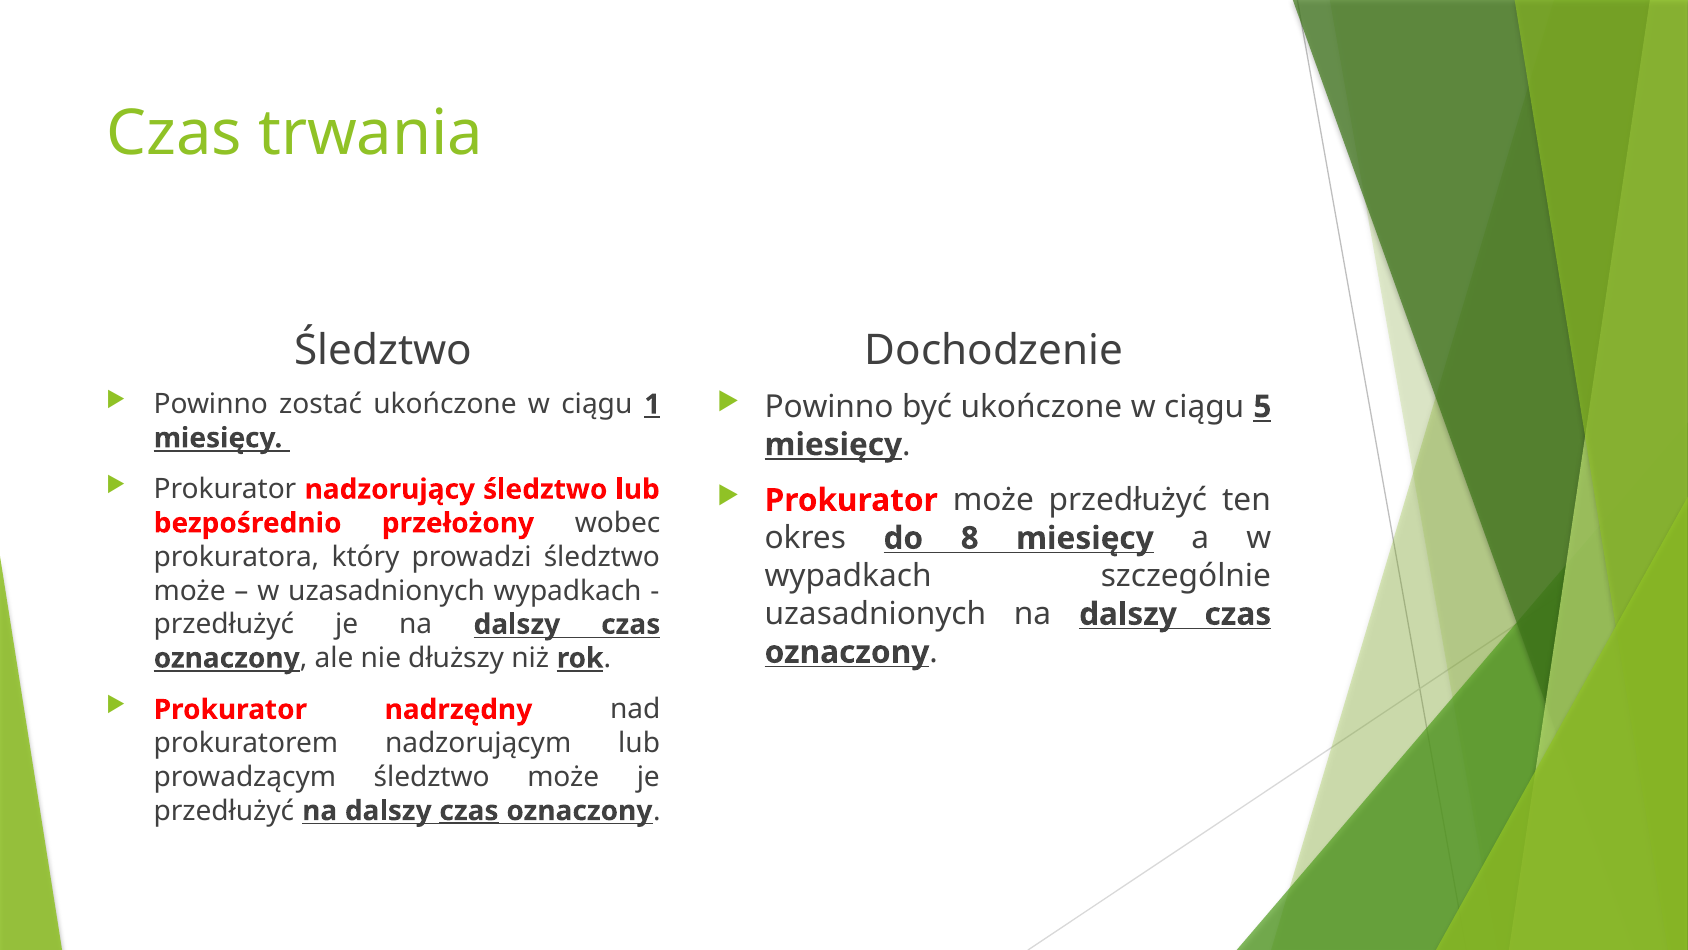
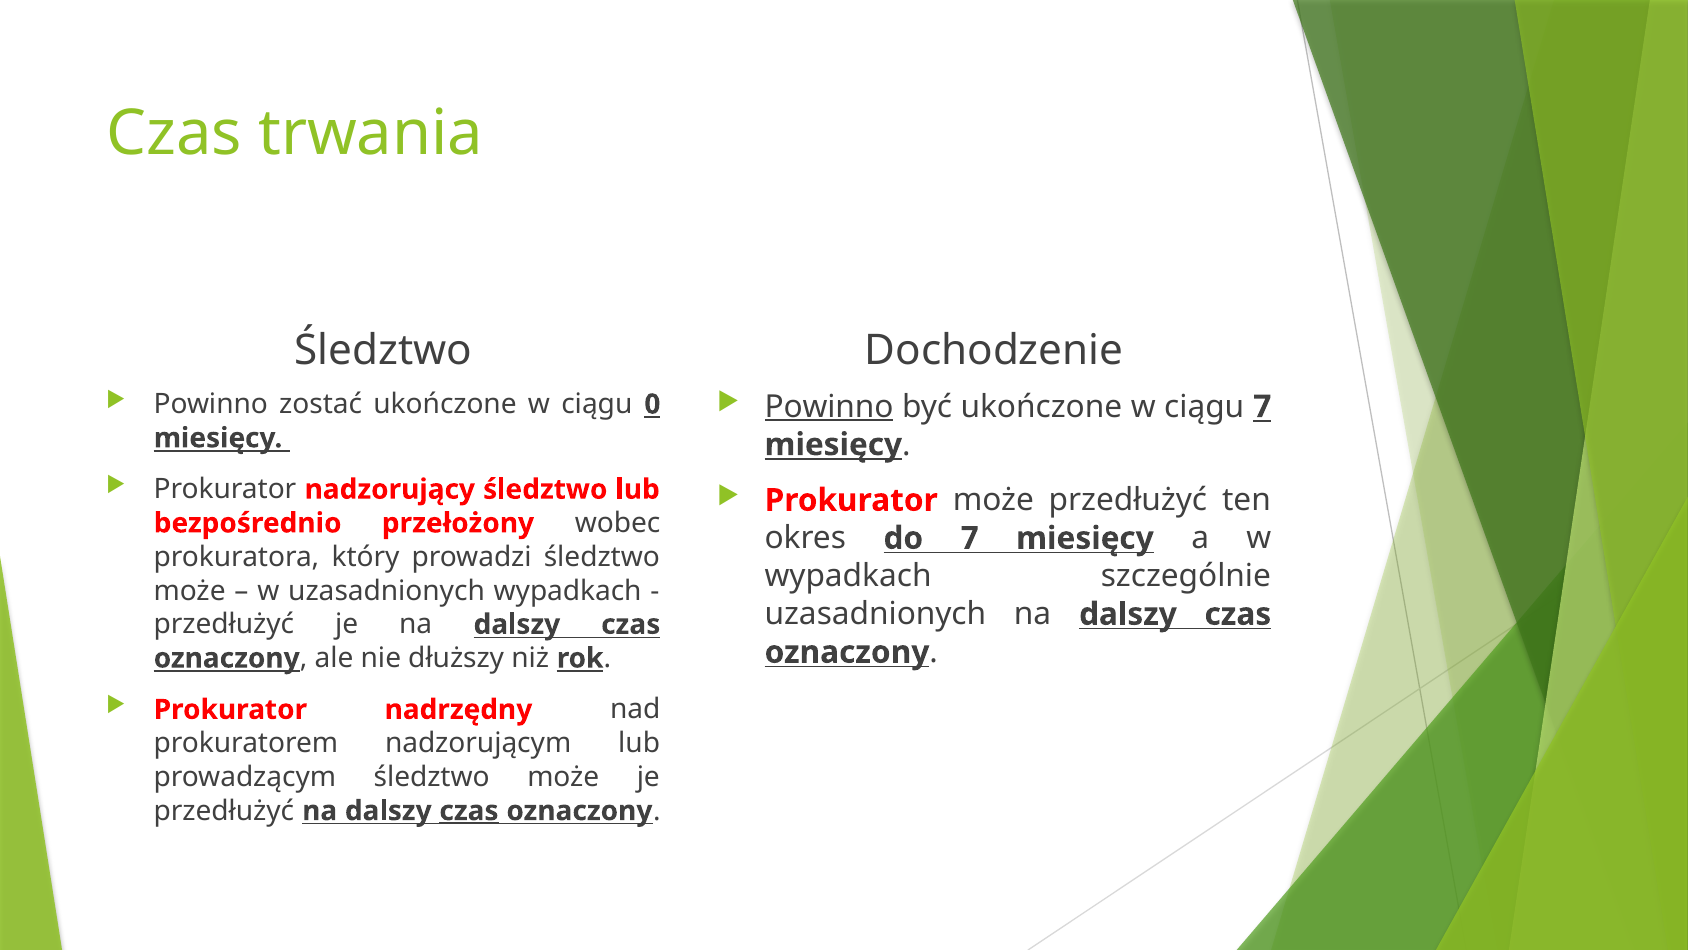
1: 1 -> 0
Powinno at (829, 406) underline: none -> present
ciągu 5: 5 -> 7
do 8: 8 -> 7
